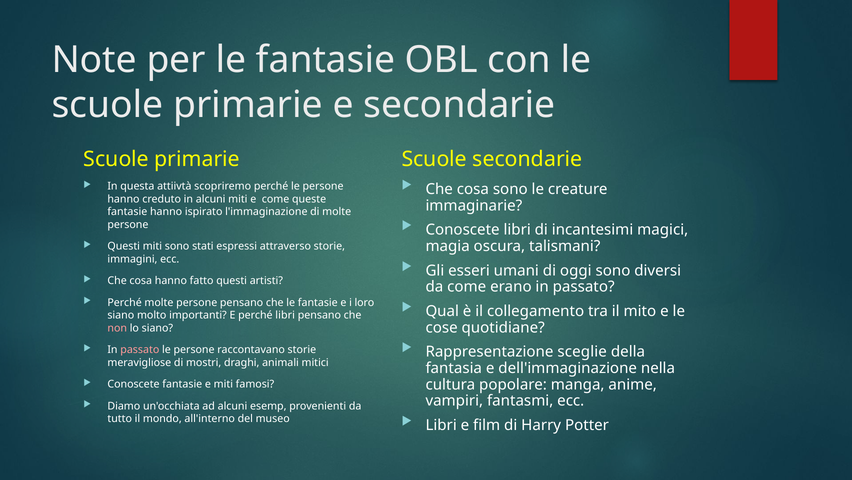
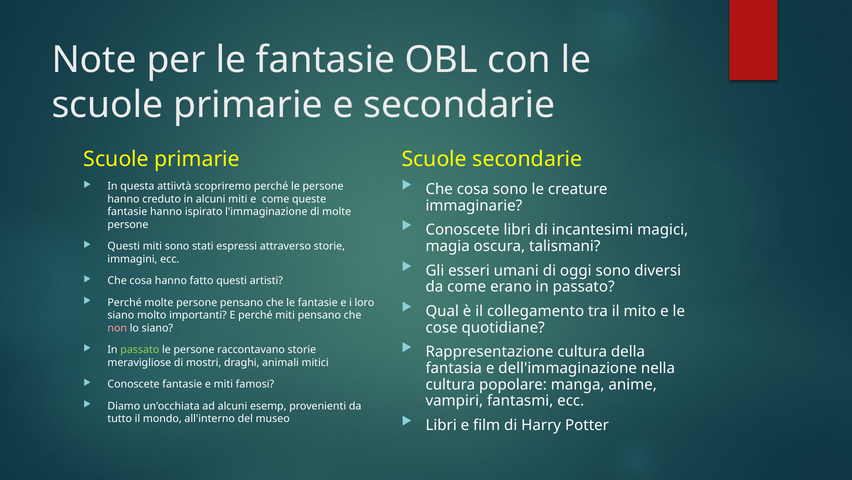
perché libri: libri -> miti
Rappresentazione sceglie: sceglie -> cultura
passato at (140, 349) colour: pink -> light green
